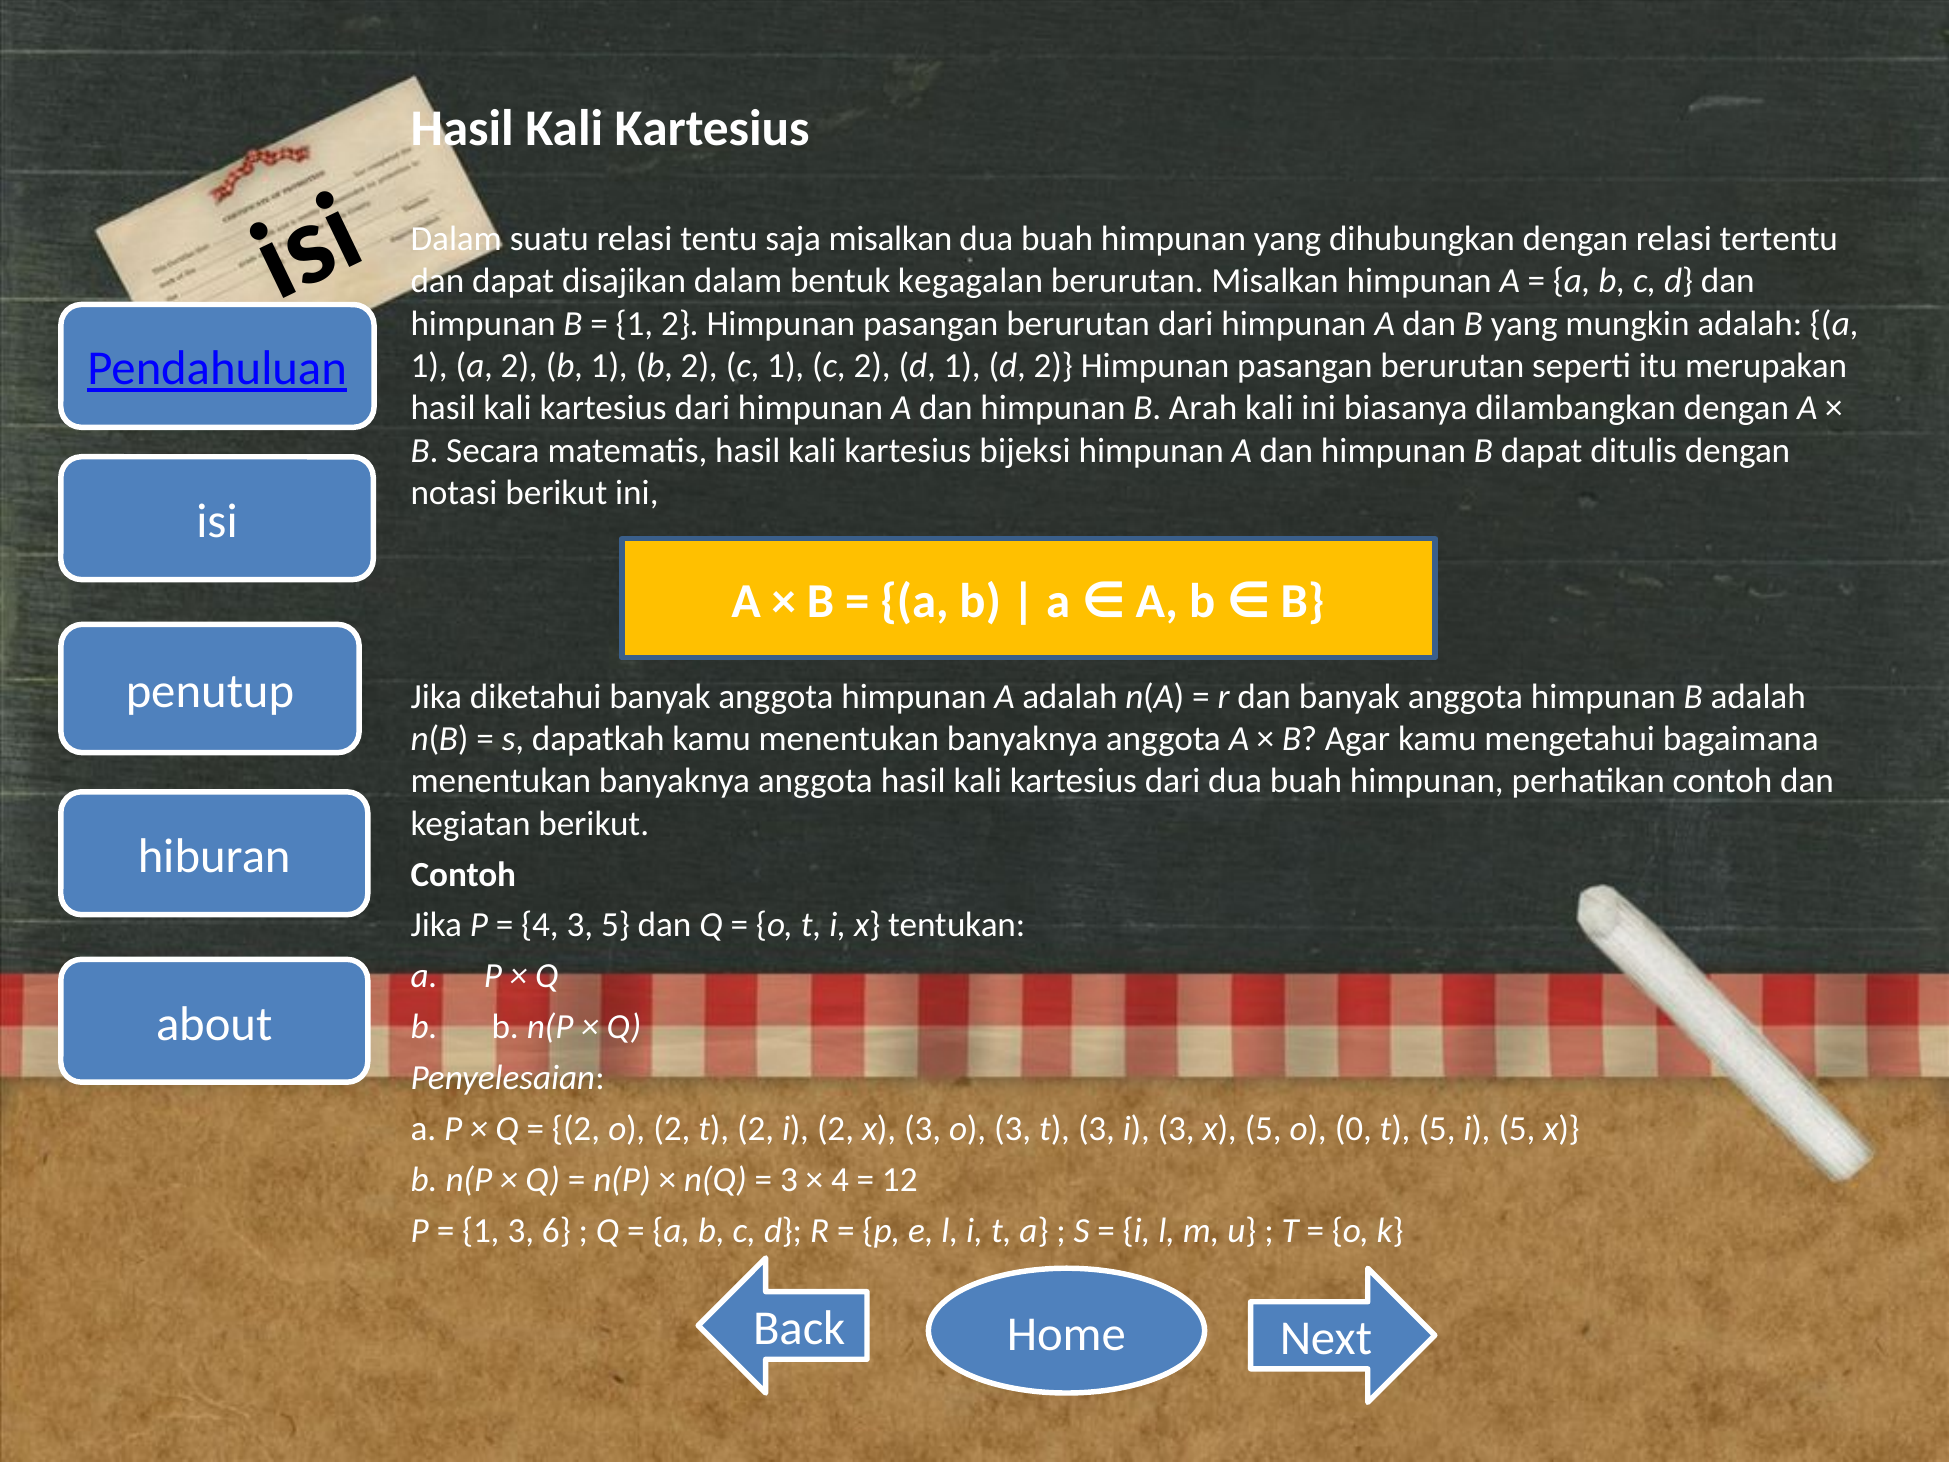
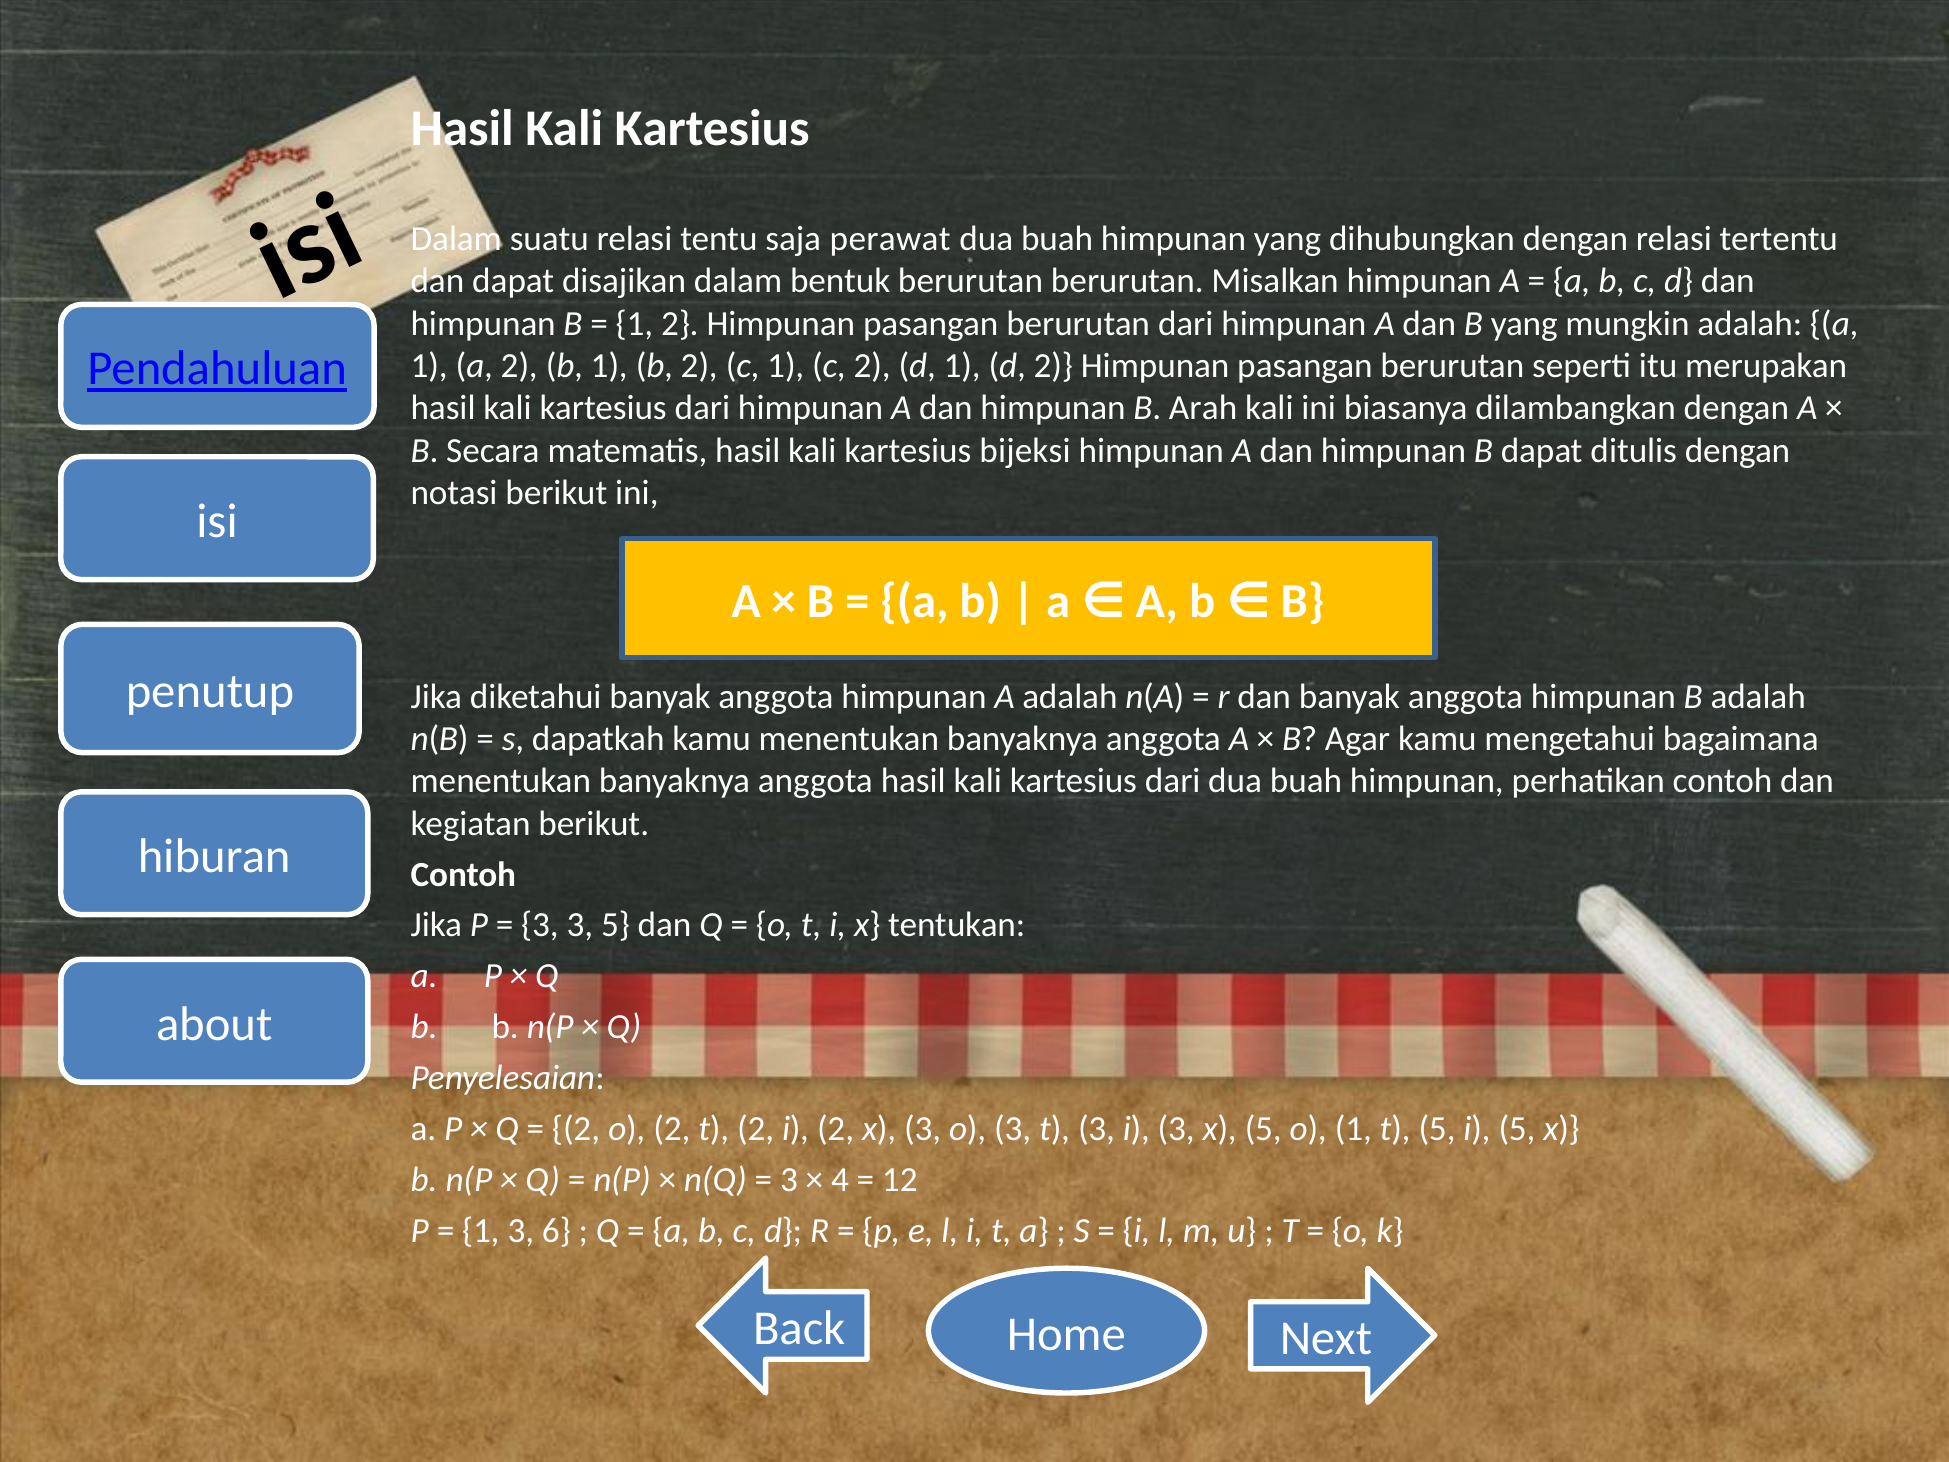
saja misalkan: misalkan -> perawat
bentuk kegagalan: kegagalan -> berurutan
4 at (540, 925): 4 -> 3
o 0: 0 -> 1
